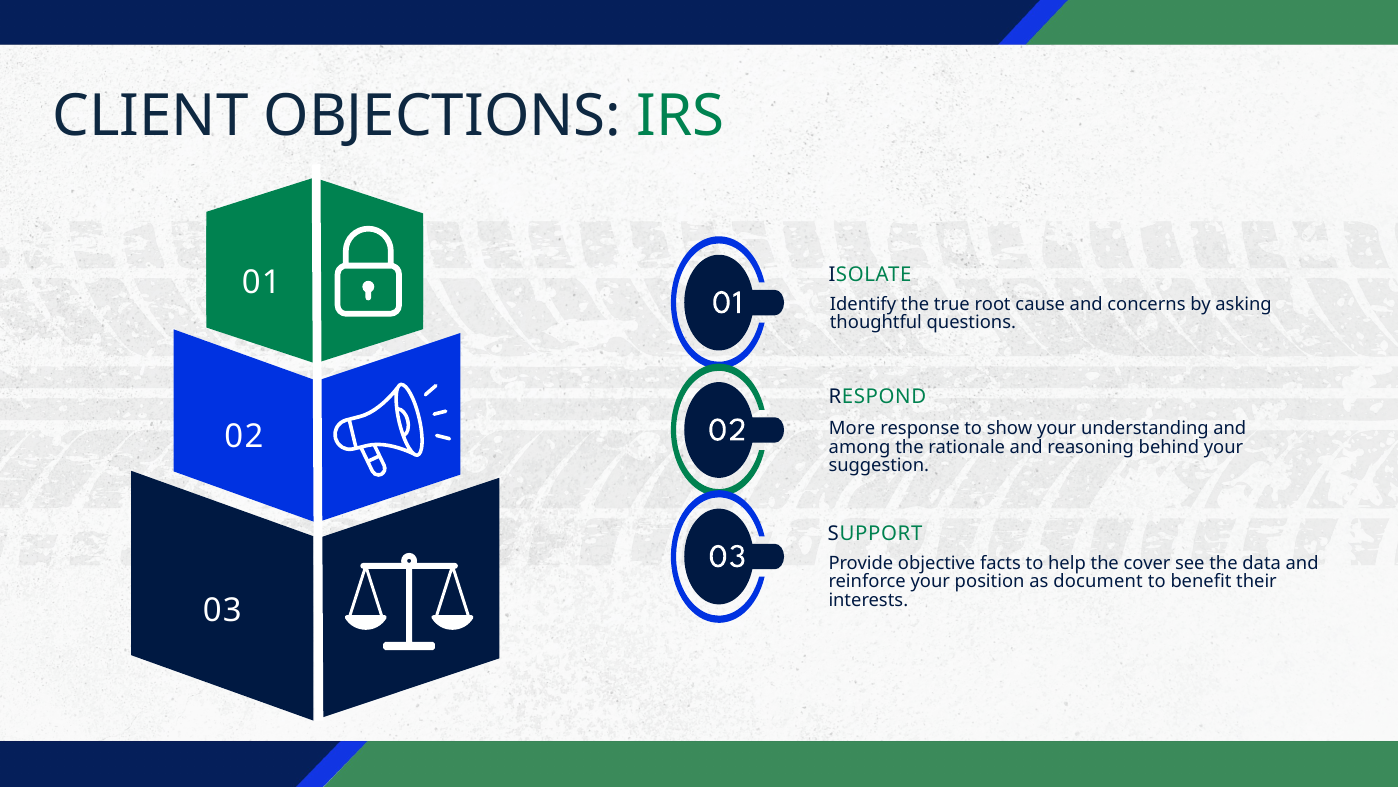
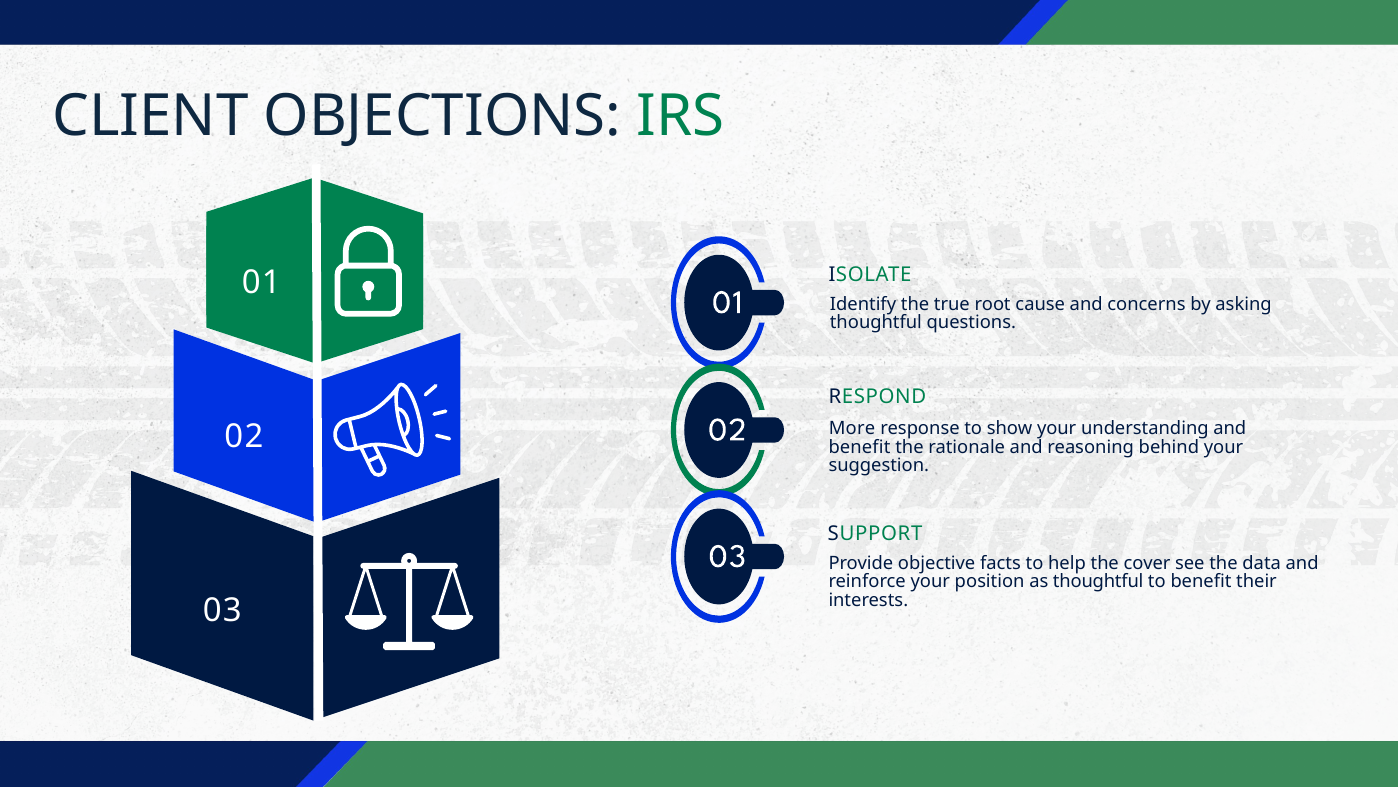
among at (859, 447): among -> benefit
as document: document -> thoughtful
